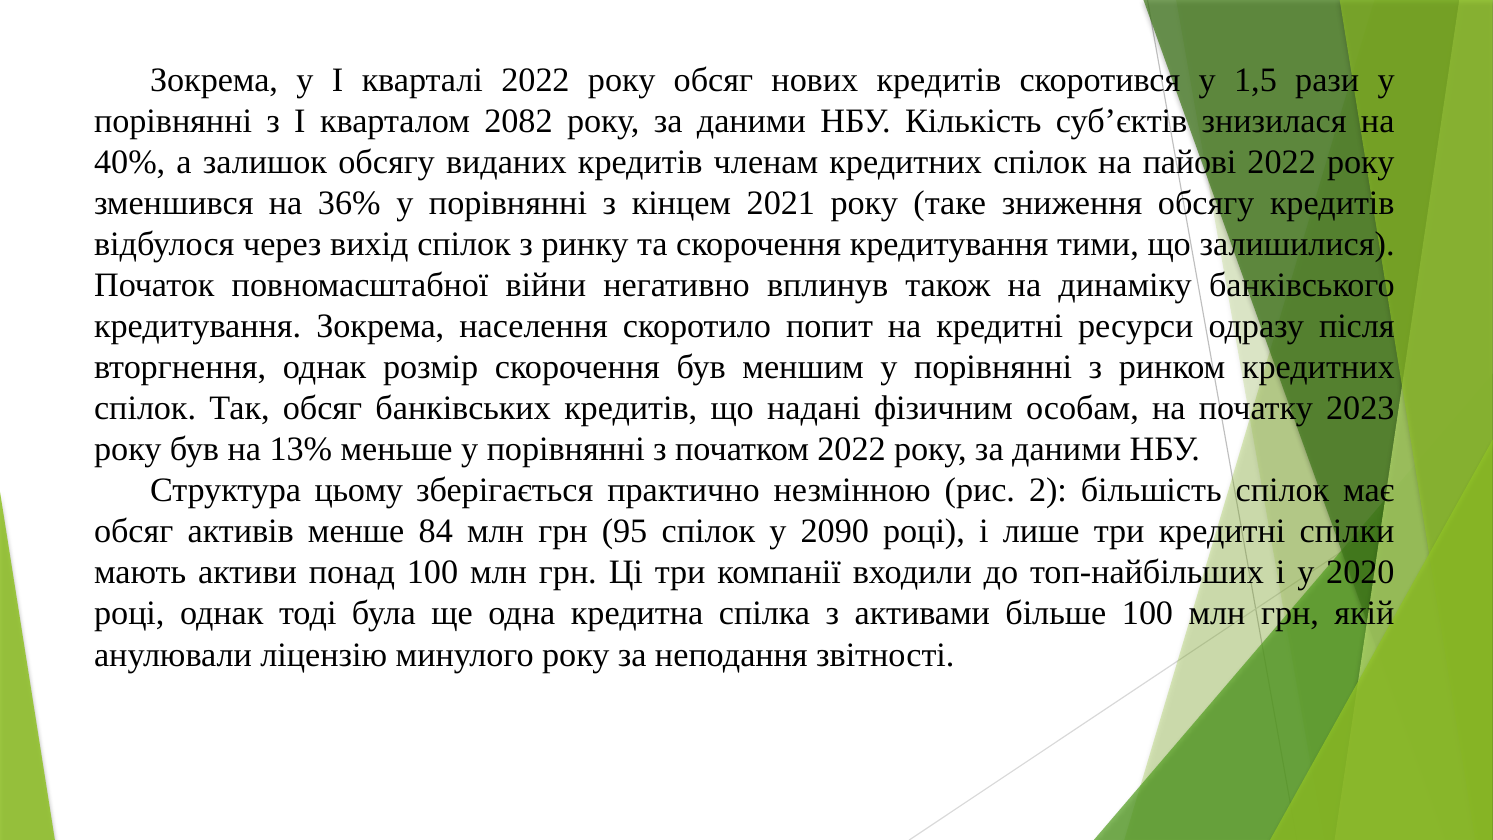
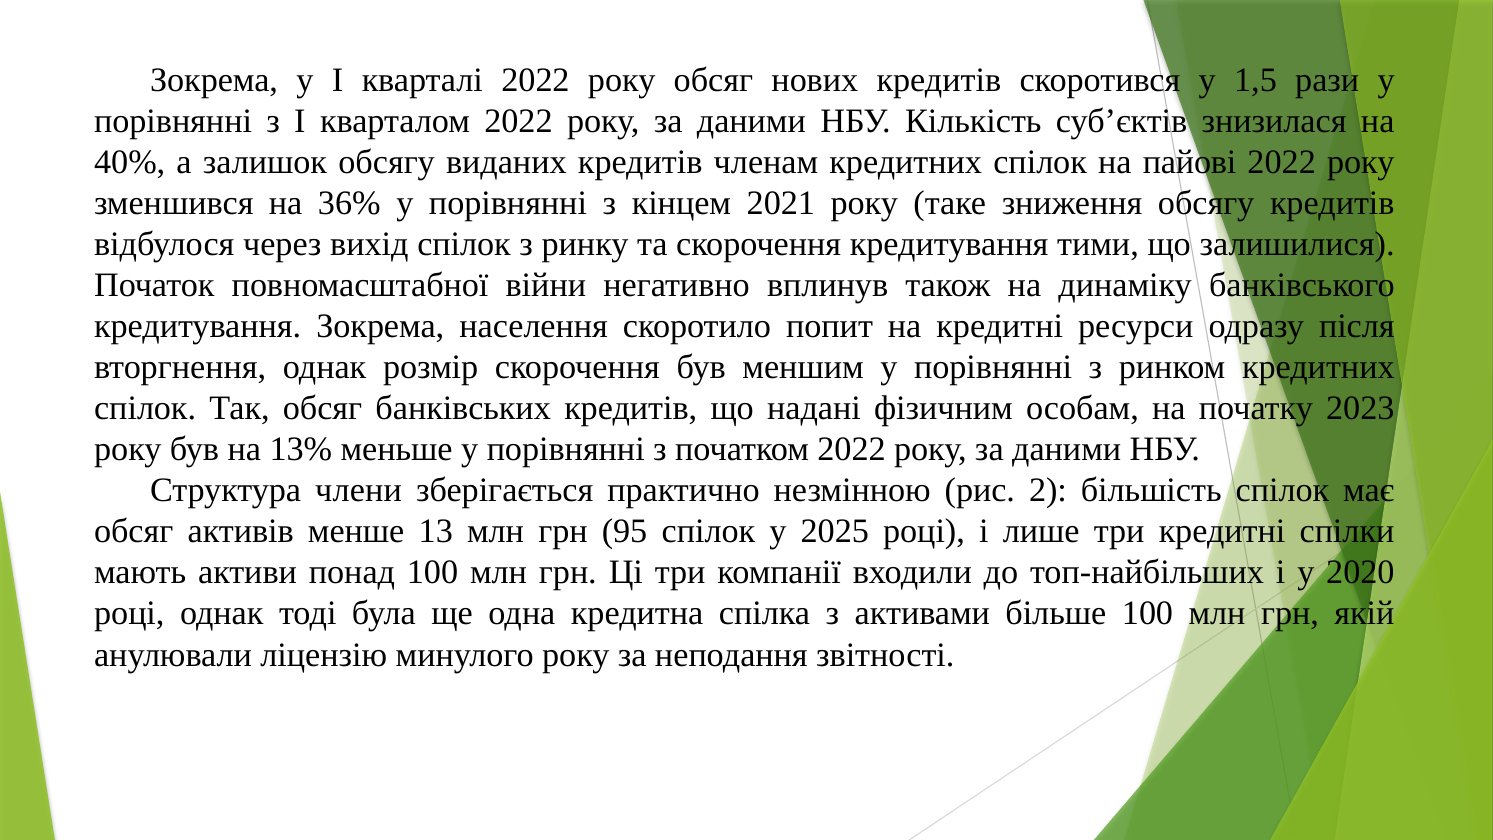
кварталом 2082: 2082 -> 2022
цьому: цьому -> члени
84: 84 -> 13
2090: 2090 -> 2025
